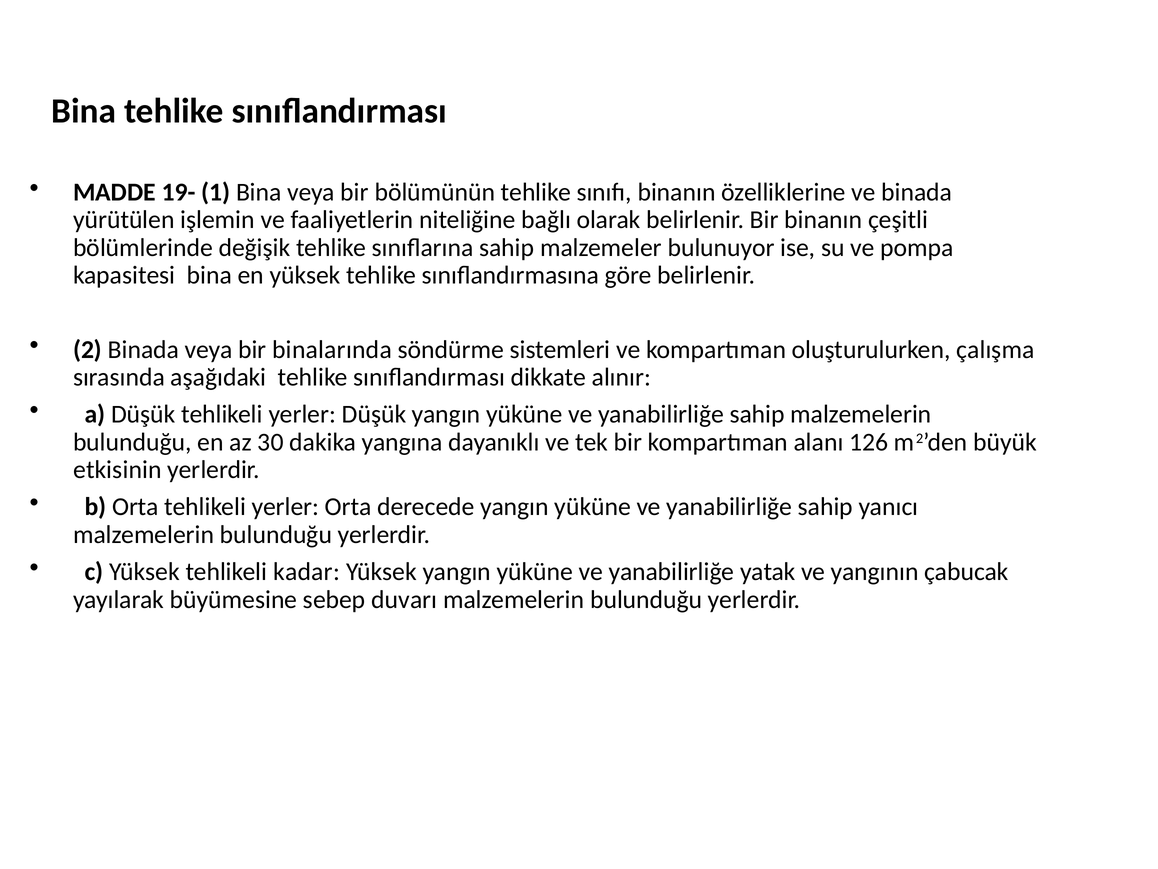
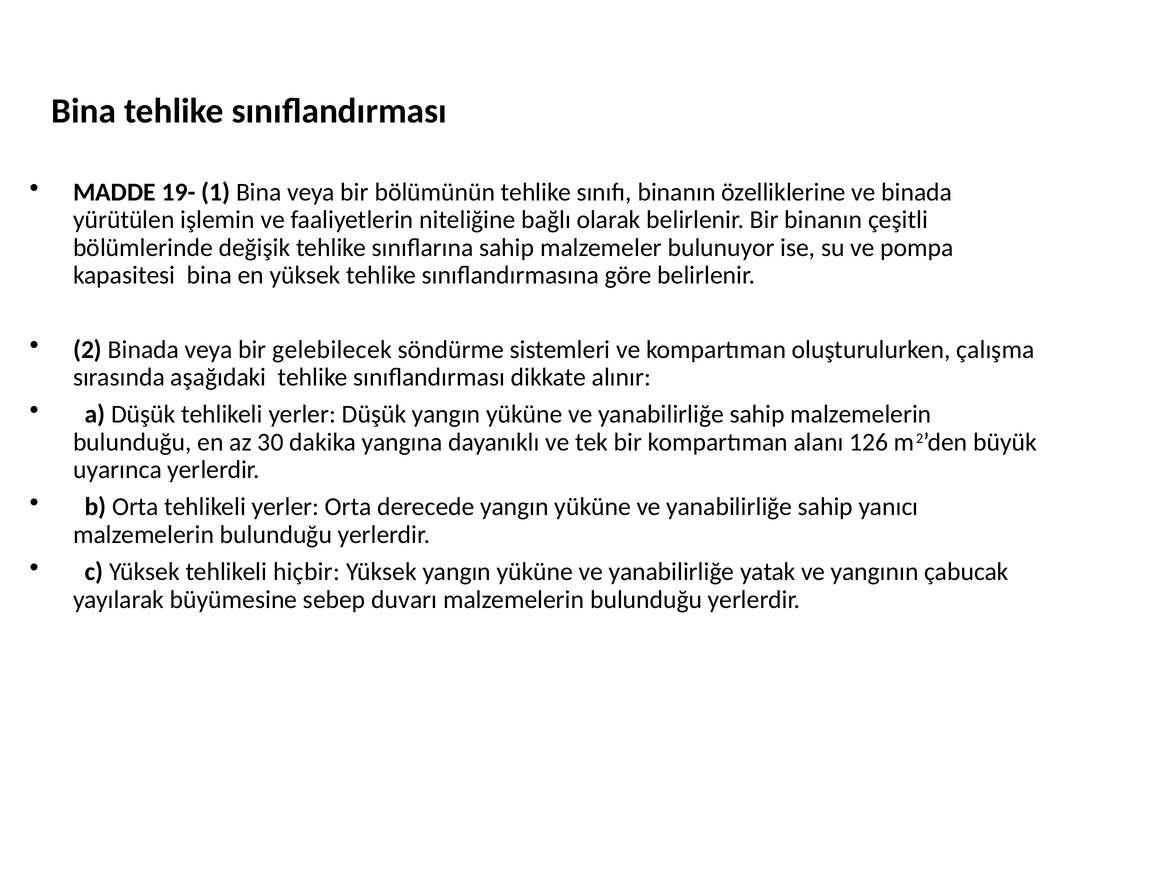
binalarında: binalarında -> gelebilecek
etkisinin: etkisinin -> uyarınca
kadar: kadar -> hiçbir
